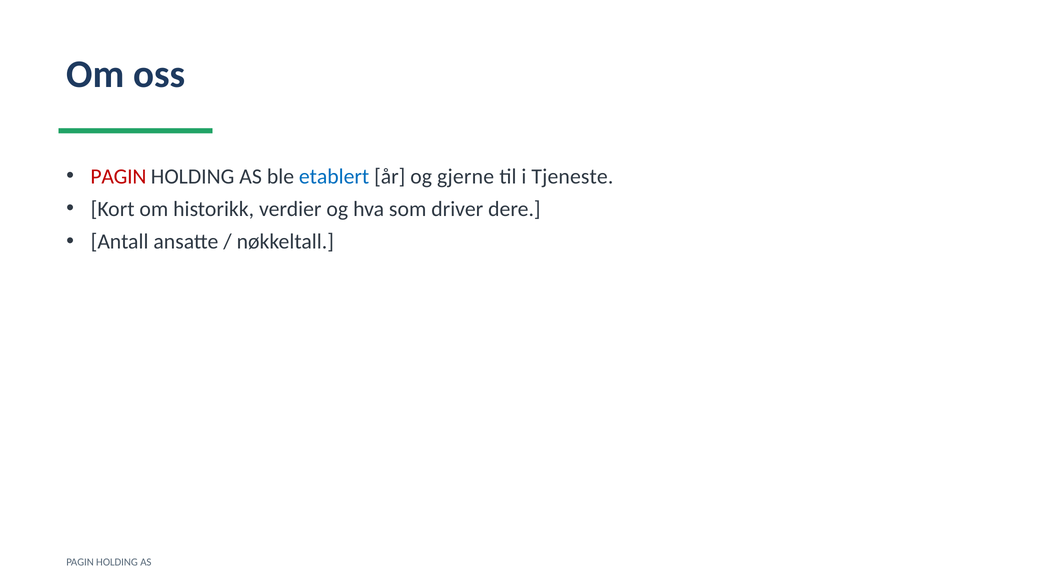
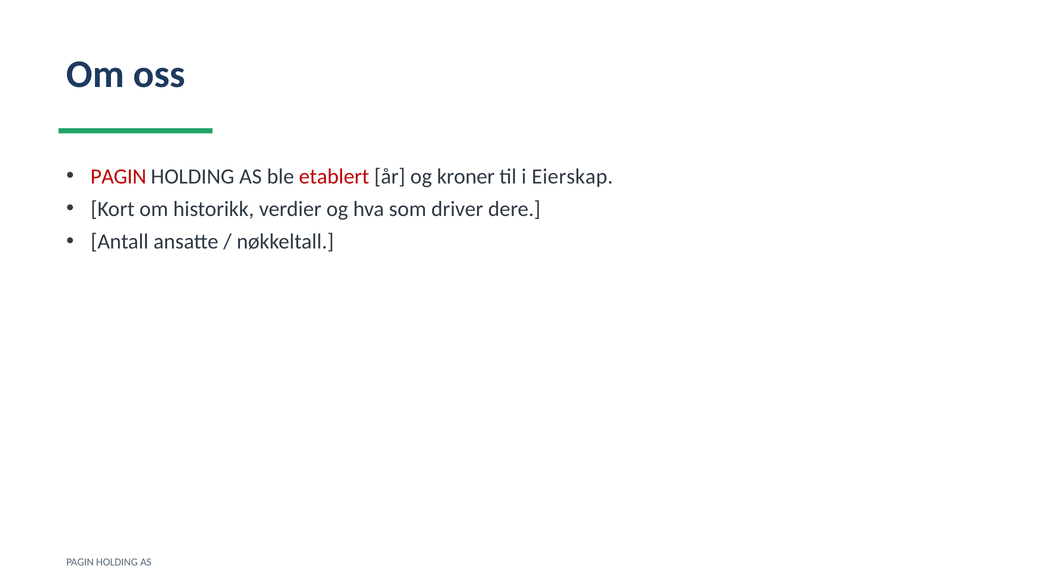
etablert colour: blue -> red
gjerne: gjerne -> kroner
Tjeneste: Tjeneste -> Eierskap
